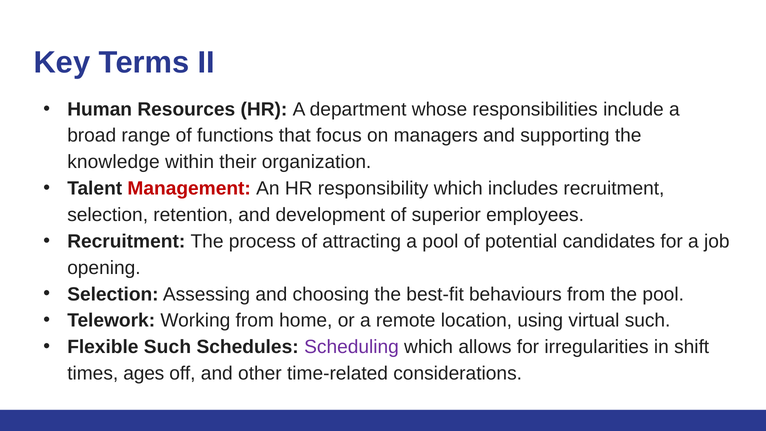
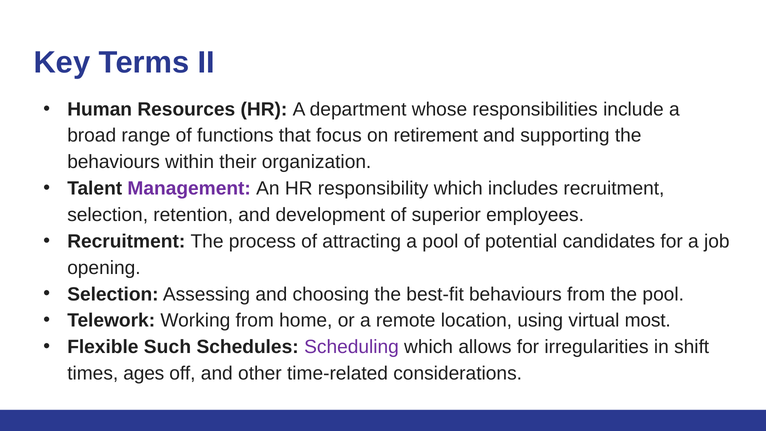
managers: managers -> retirement
knowledge at (113, 162): knowledge -> behaviours
Management colour: red -> purple
virtual such: such -> most
